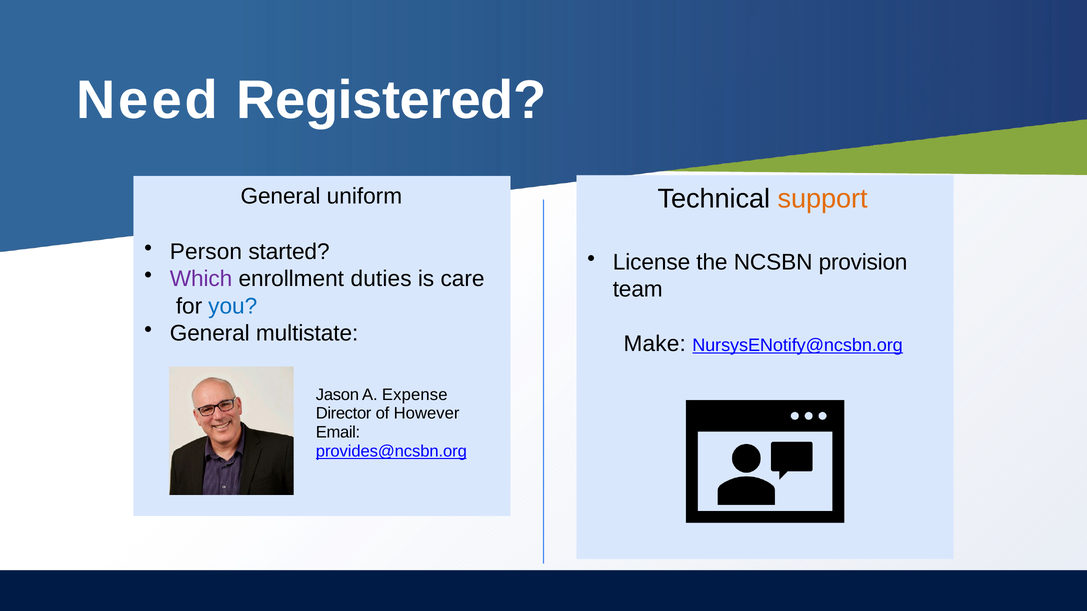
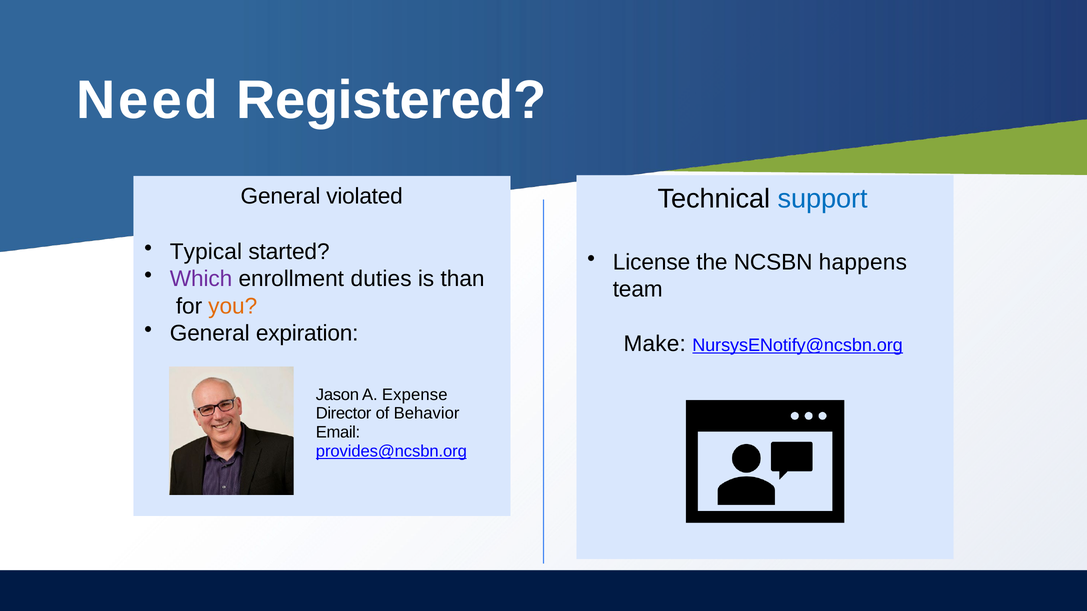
uniform: uniform -> violated
support colour: orange -> blue
Person: Person -> Typical
provision: provision -> happens
care: care -> than
you colour: blue -> orange
multistate: multistate -> expiration
However: However -> Behavior
